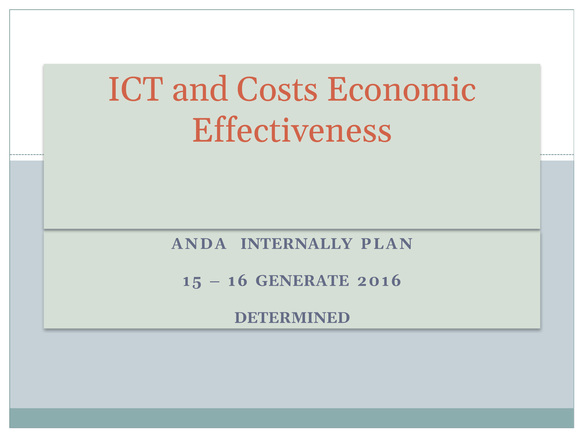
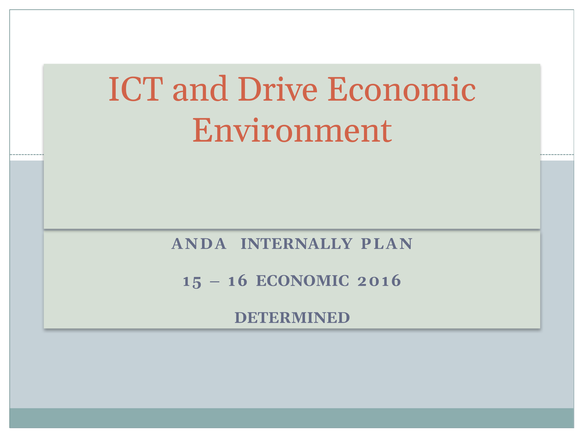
Costs: Costs -> Drive
Effectiveness: Effectiveness -> Environment
16 GENERATE: GENERATE -> ECONOMIC
